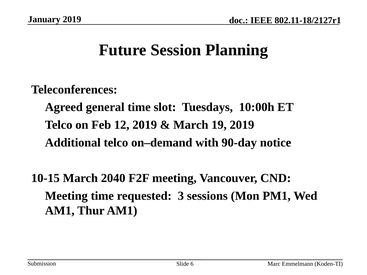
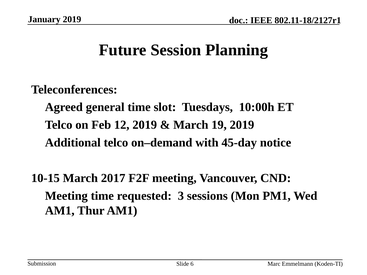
90-day: 90-day -> 45-day
2040: 2040 -> 2017
